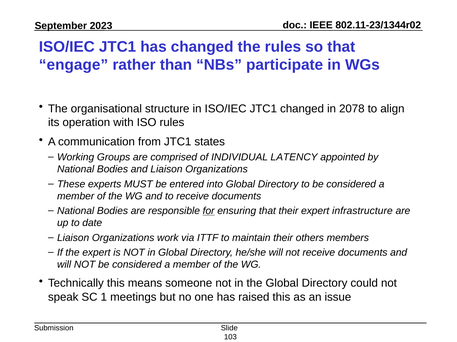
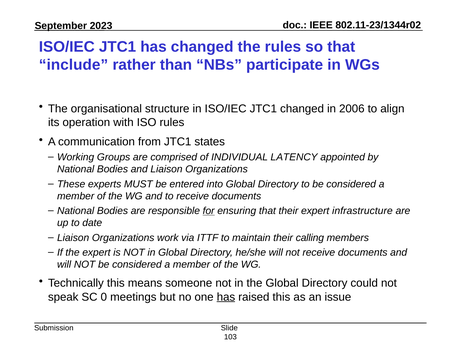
engage: engage -> include
2078: 2078 -> 2006
others: others -> calling
1: 1 -> 0
has at (226, 298) underline: none -> present
